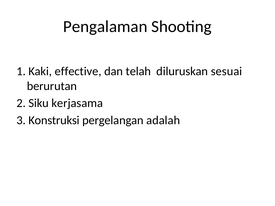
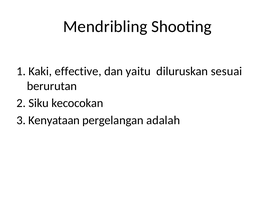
Pengalaman: Pengalaman -> Mendribling
telah: telah -> yaitu
kerjasama: kerjasama -> kecocokan
Konstruksi: Konstruksi -> Kenyataan
